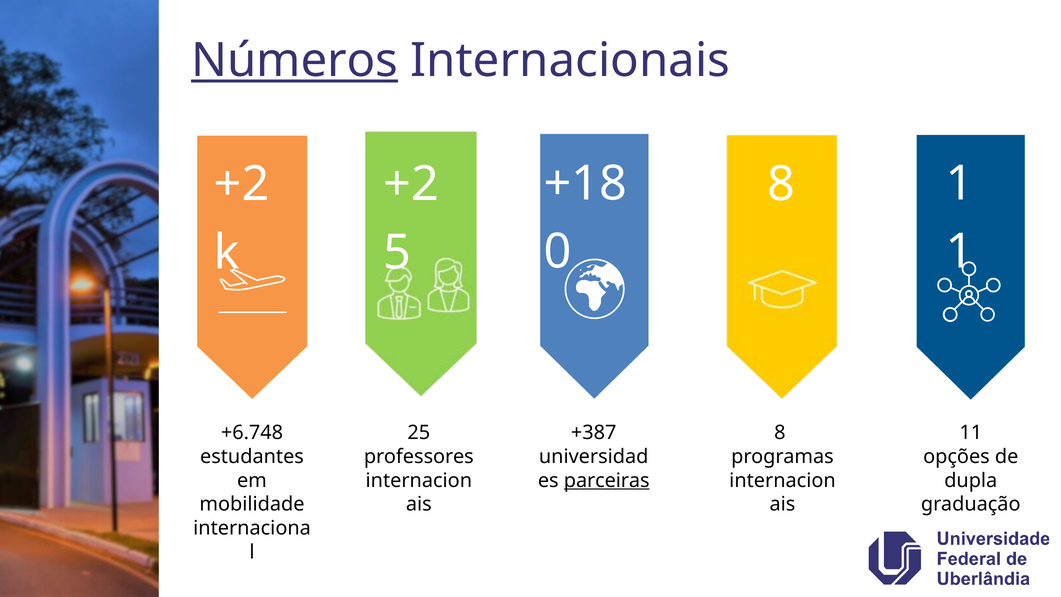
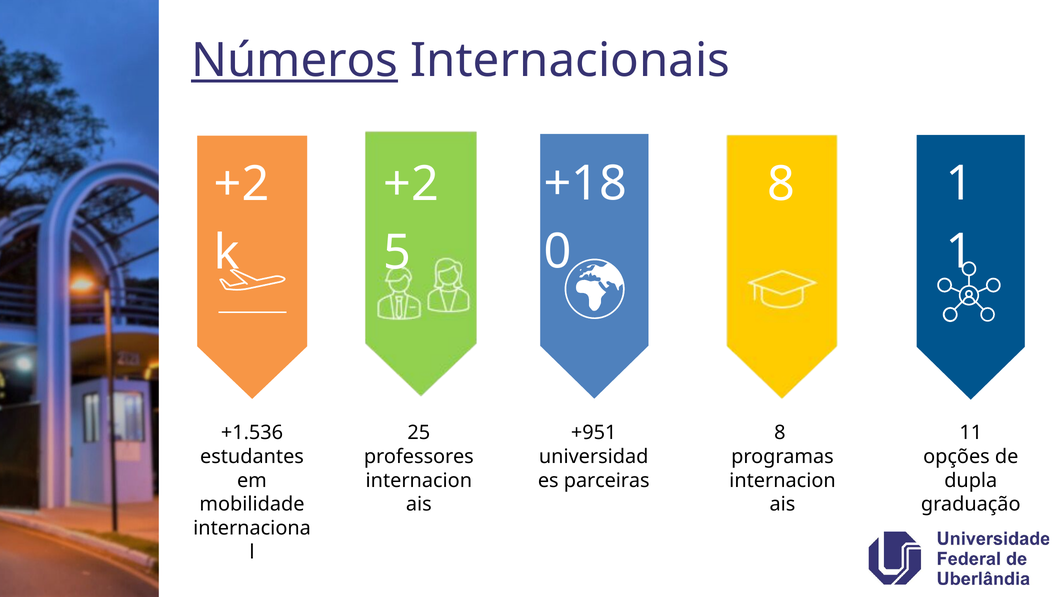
+6.748: +6.748 -> +1.536
+387: +387 -> +951
parceiras underline: present -> none
